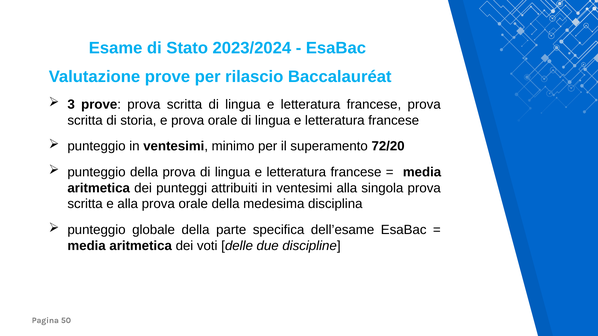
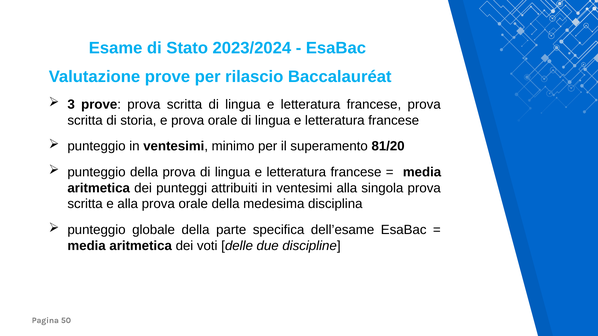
72/20: 72/20 -> 81/20
